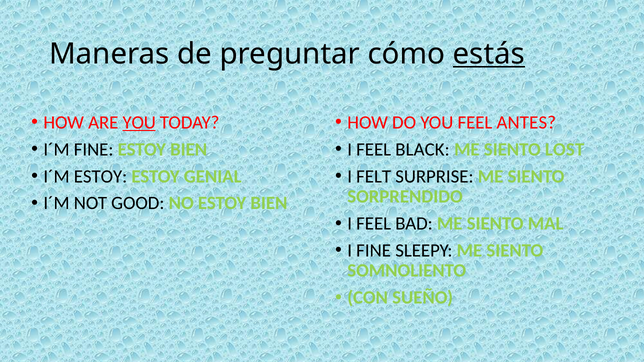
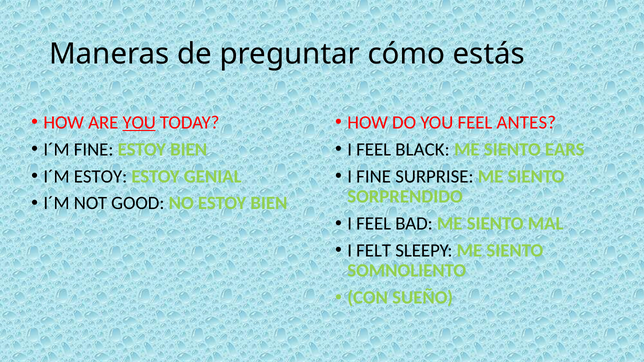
estás underline: present -> none
LOST: LOST -> EARS
I FELT: FELT -> FINE
I FINE: FINE -> FELT
